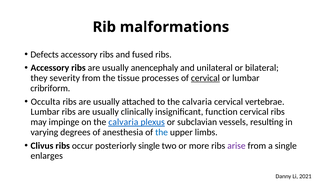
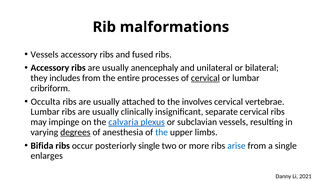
Defects at (45, 54): Defects -> Vessels
severity: severity -> includes
tissue: tissue -> entire
to the calvaria: calvaria -> involves
function: function -> separate
degrees underline: none -> present
Clivus: Clivus -> Bifida
arise colour: purple -> blue
